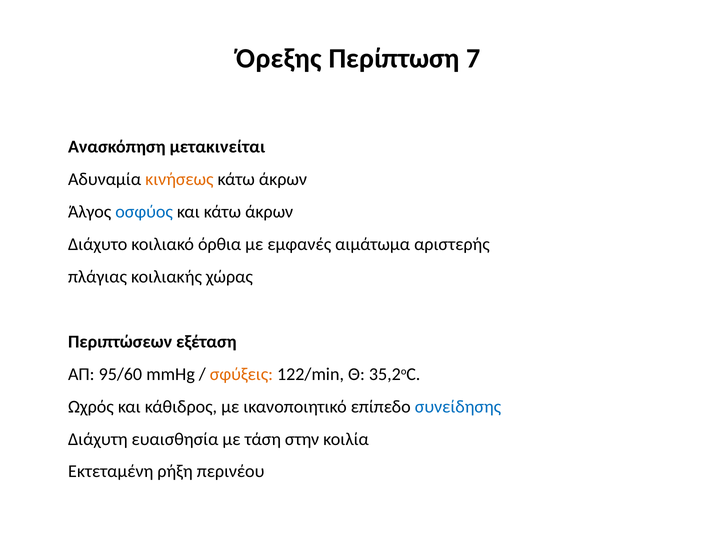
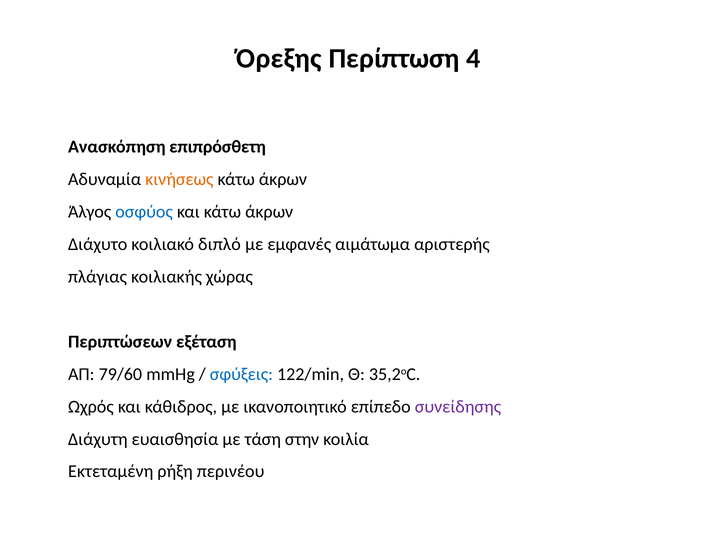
7: 7 -> 4
μετακινείται: μετακινείται -> επιπρόσθετη
όρθια: όρθια -> διπλό
95/60: 95/60 -> 79/60
σφύξεις colour: orange -> blue
συνείδησης colour: blue -> purple
